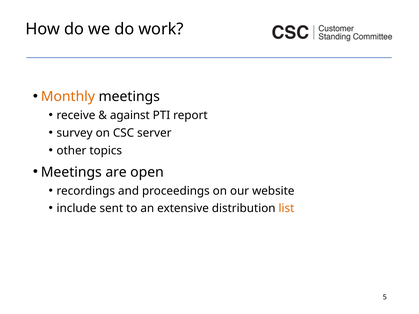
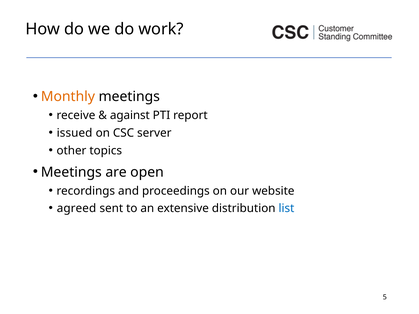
survey: survey -> issued
include: include -> agreed
list colour: orange -> blue
